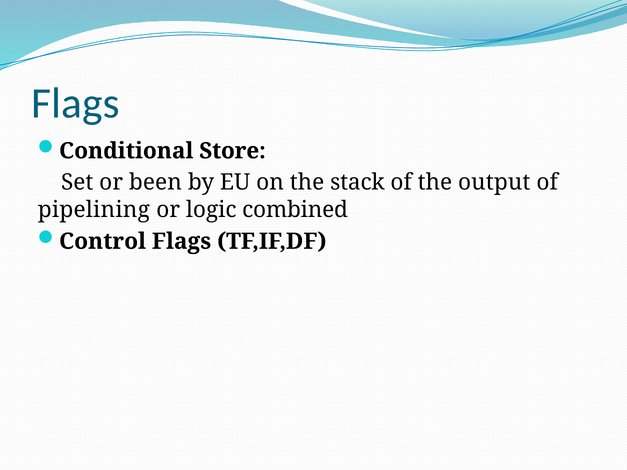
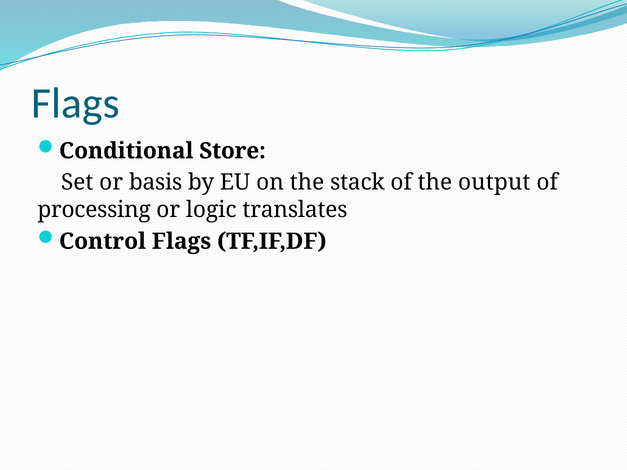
been: been -> basis
pipelining: pipelining -> processing
combined: combined -> translates
